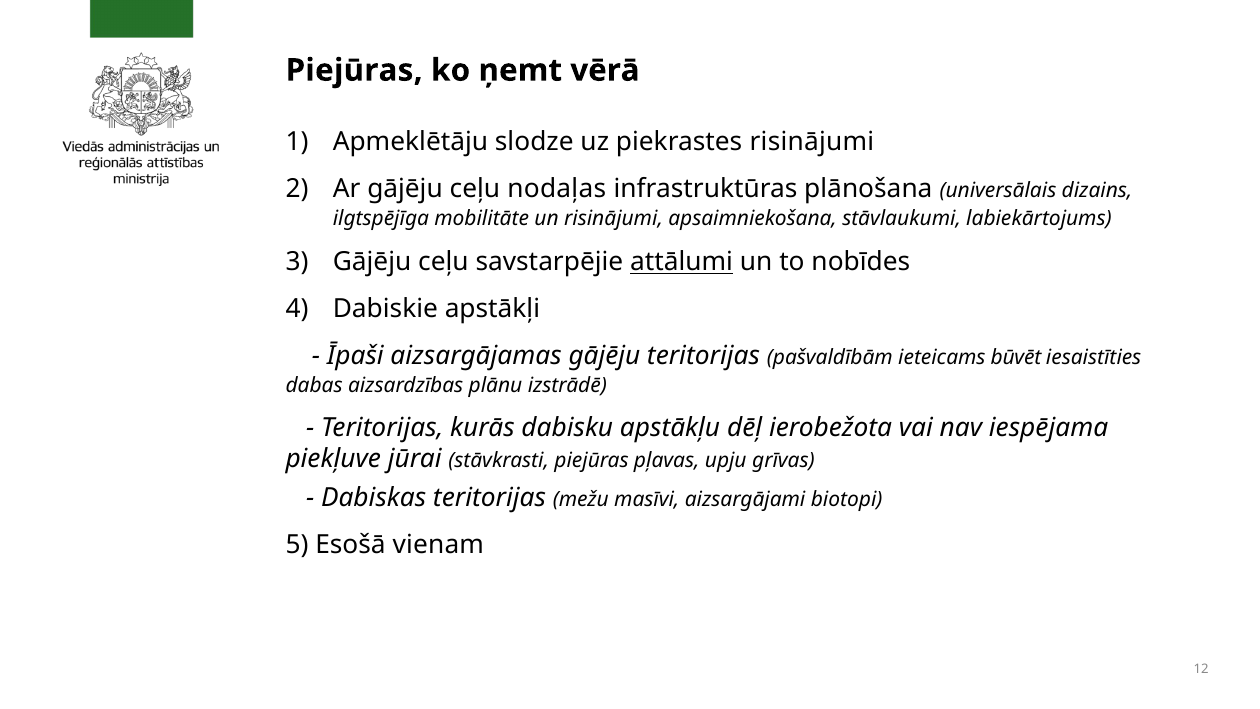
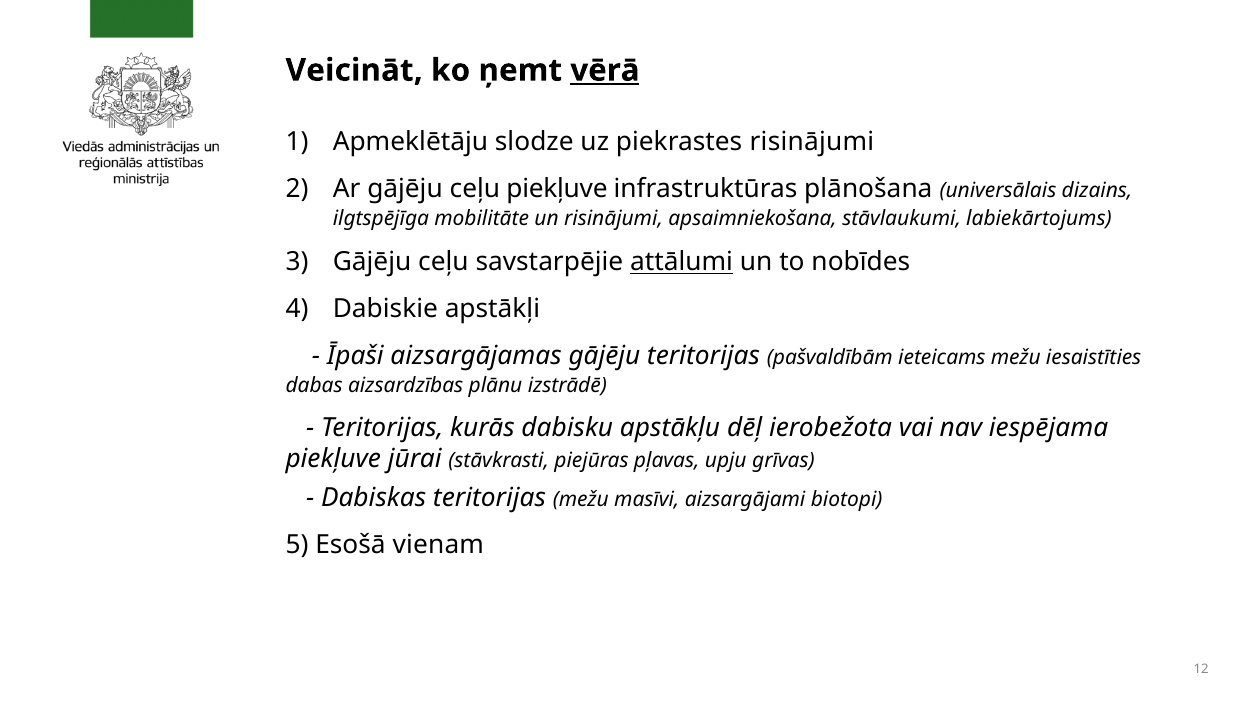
Piejūras at (354, 70): Piejūras -> Veicināt
vērā underline: none -> present
ceļu nodaļas: nodaļas -> piekļuve
ieteicams būvēt: būvēt -> mežu
